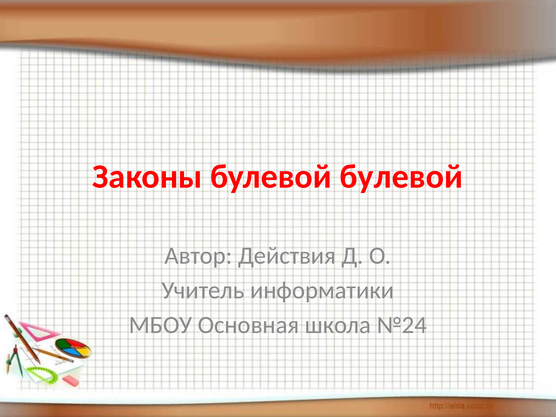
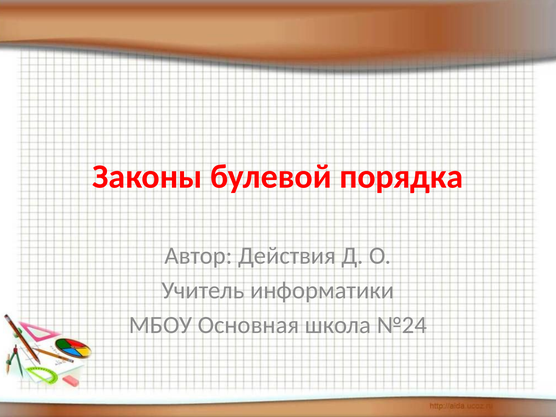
булевой булевой: булевой -> порядка
